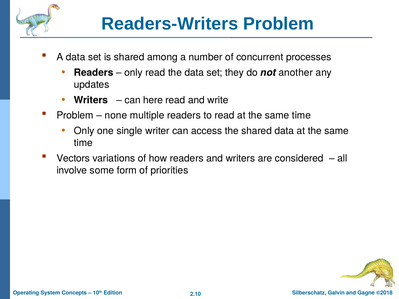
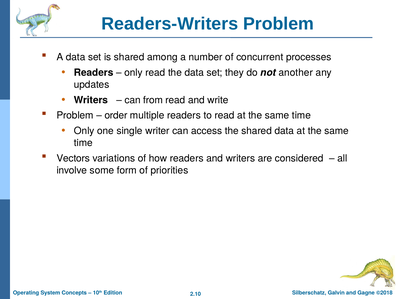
here: here -> from
none: none -> order
